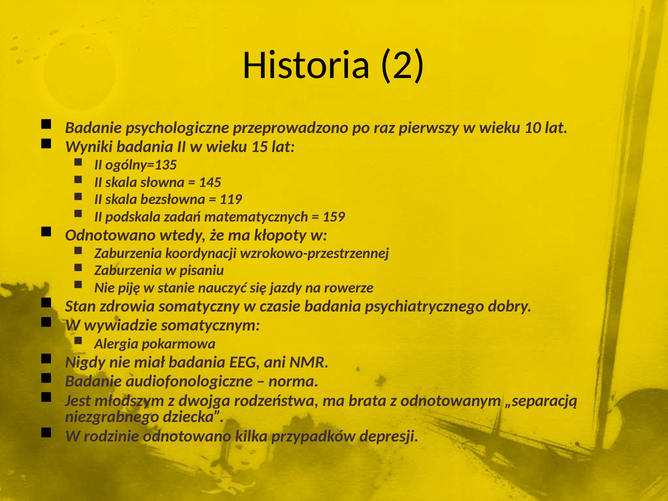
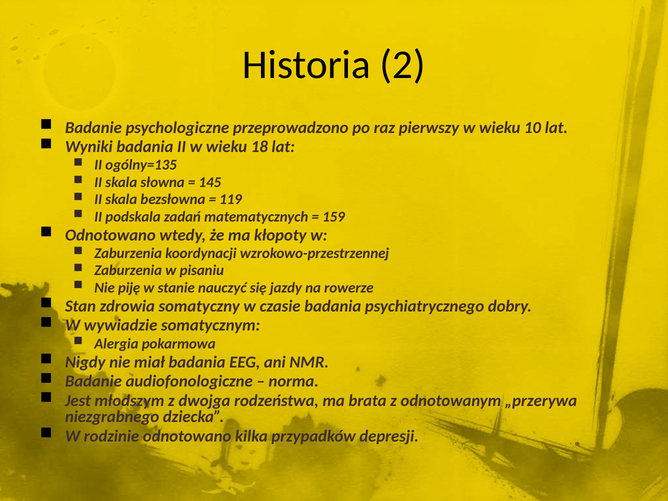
15: 15 -> 18
„separacją: „separacją -> „przerywa
